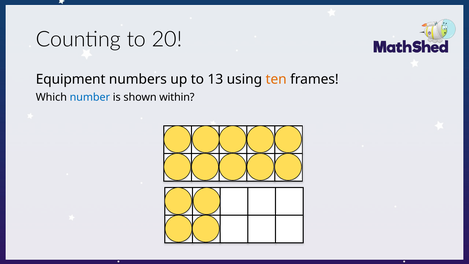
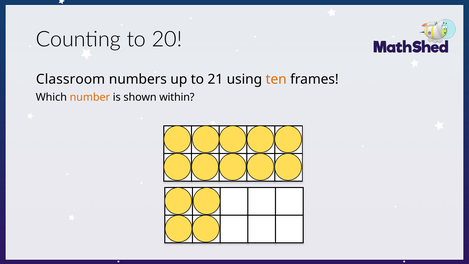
Equipment: Equipment -> Classroom
13: 13 -> 21
number colour: blue -> orange
